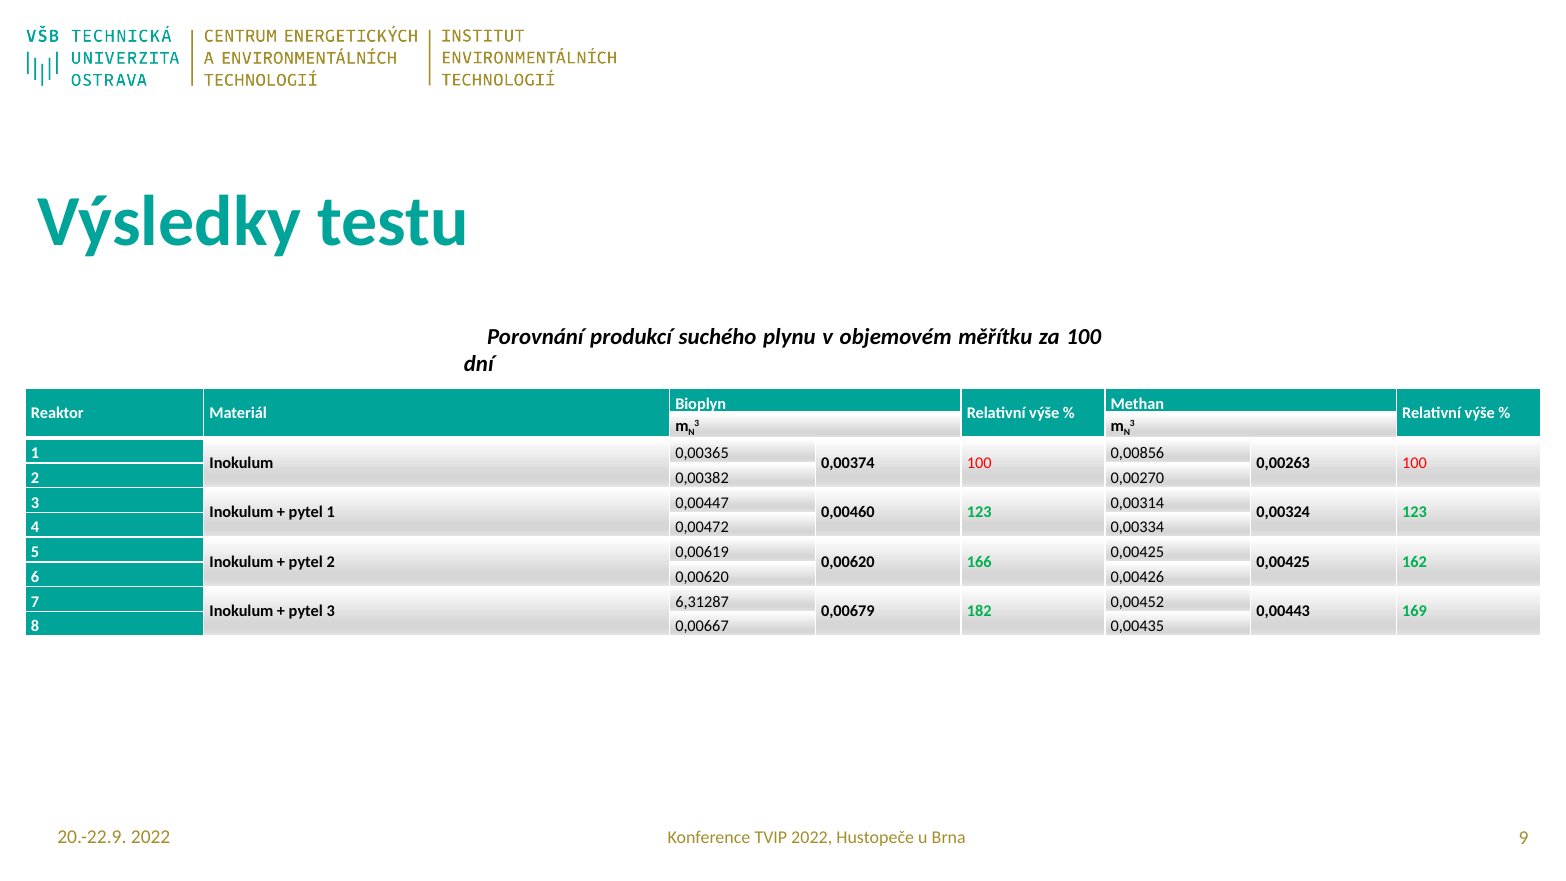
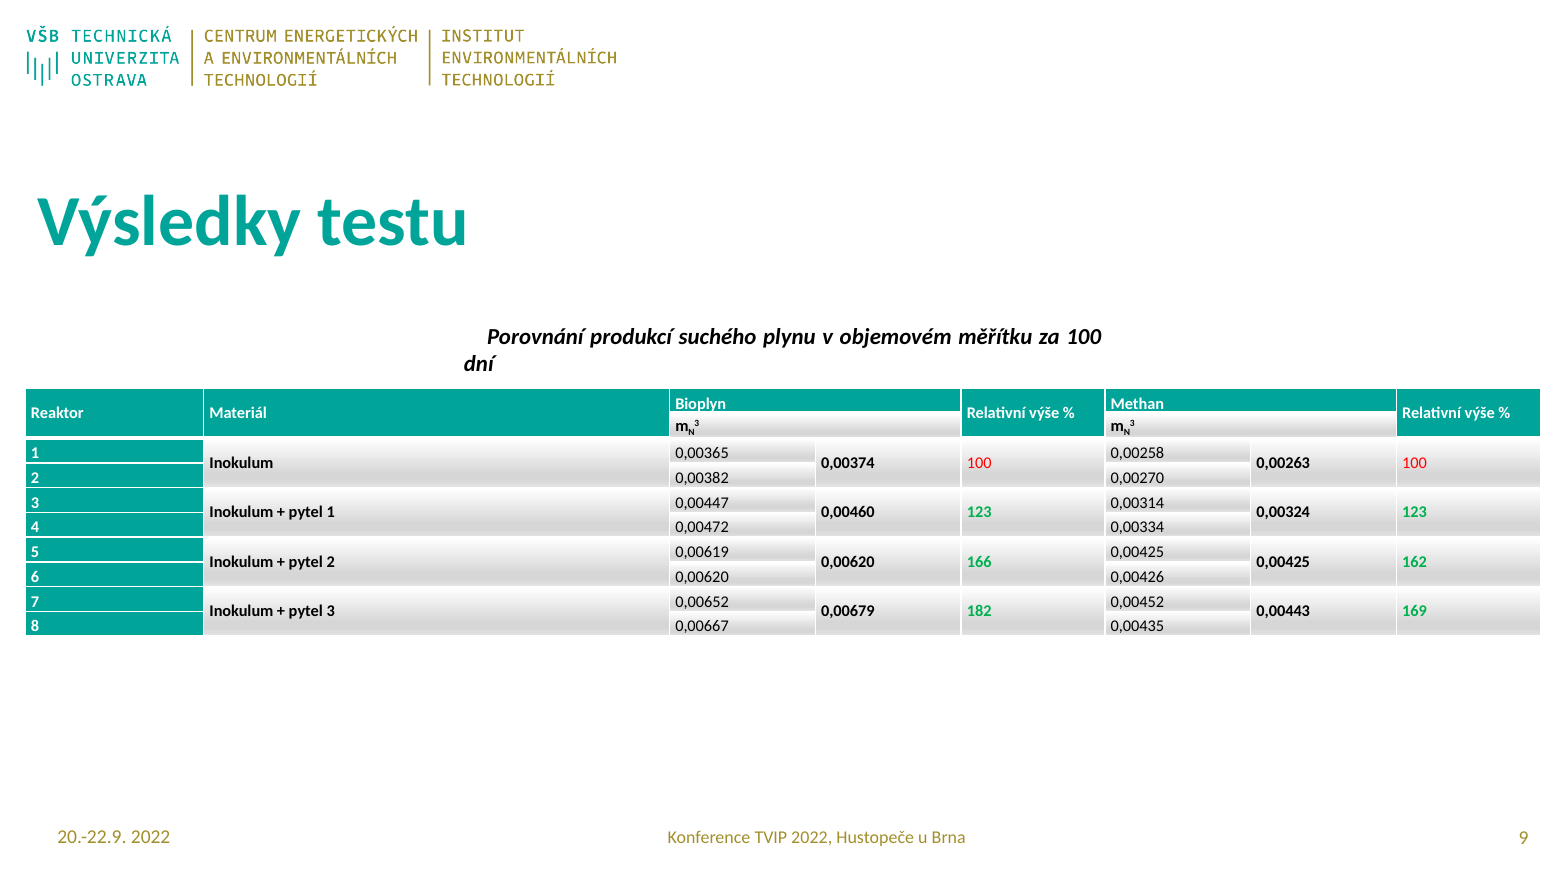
0,00856: 0,00856 -> 0,00258
6,31287: 6,31287 -> 0,00652
